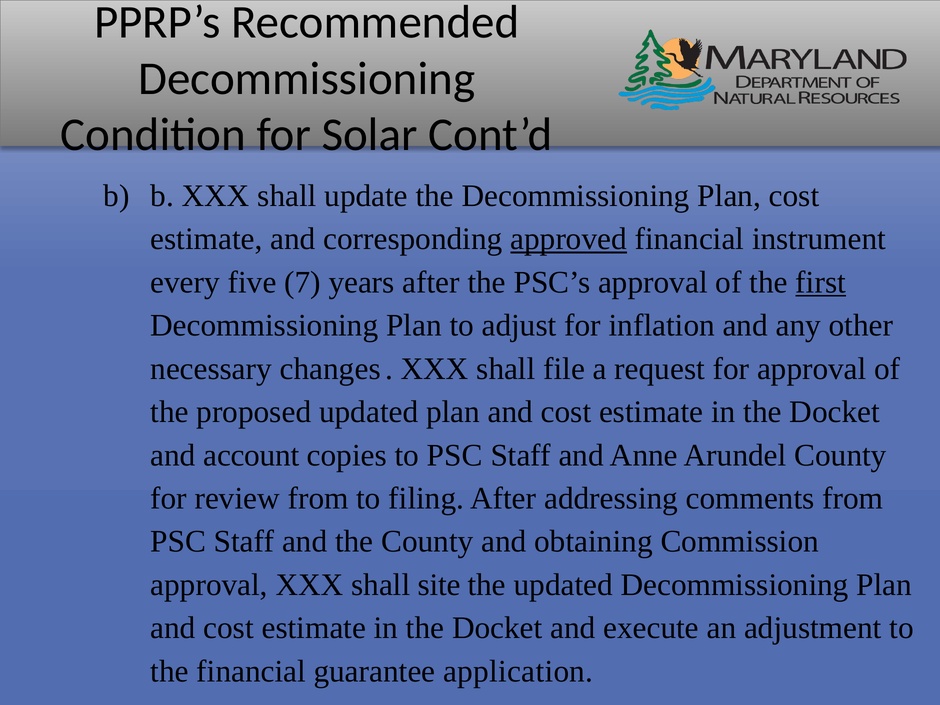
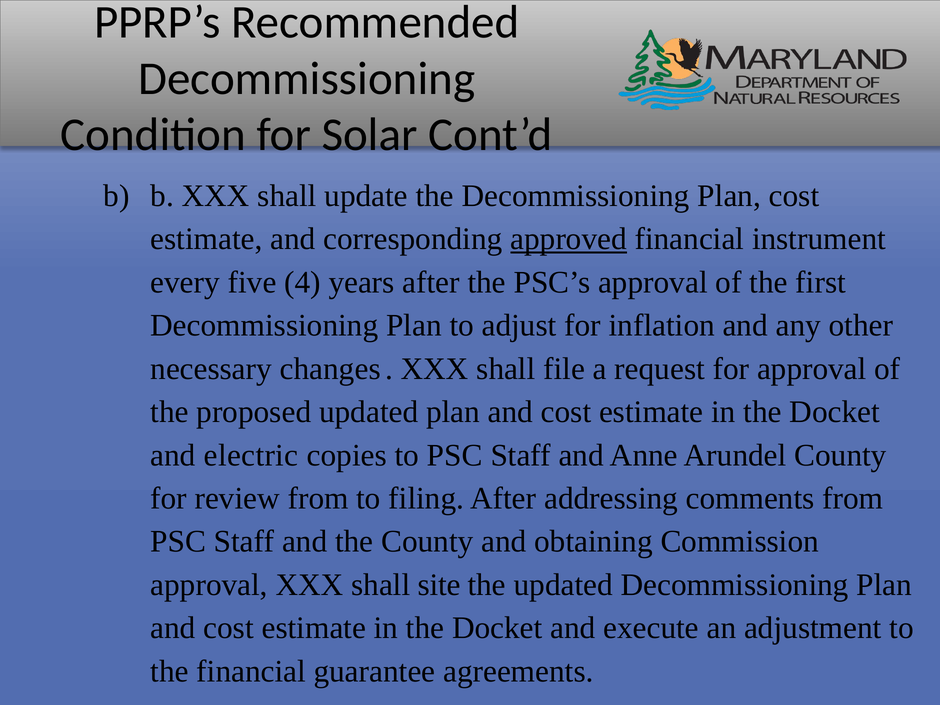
7: 7 -> 4
first underline: present -> none
account: account -> electric
application: application -> agreements
